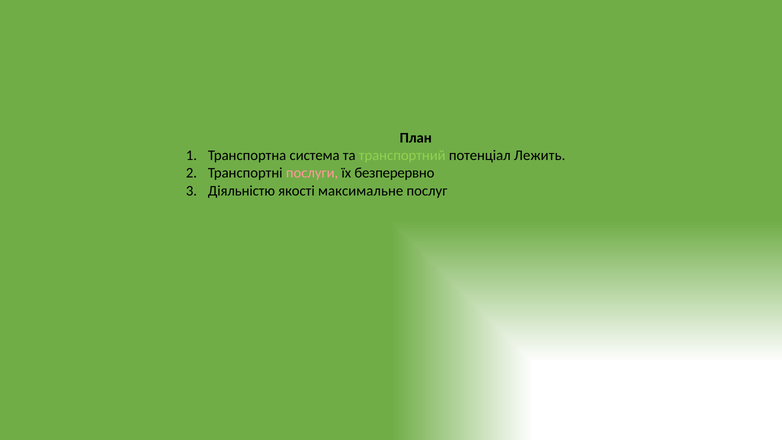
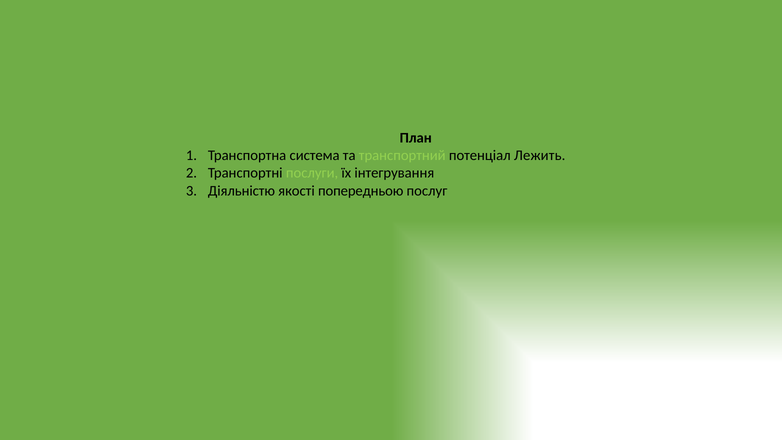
послуги colour: pink -> light green
безперервно: безперервно -> інтегрування
максимальне: максимальне -> попередньою
